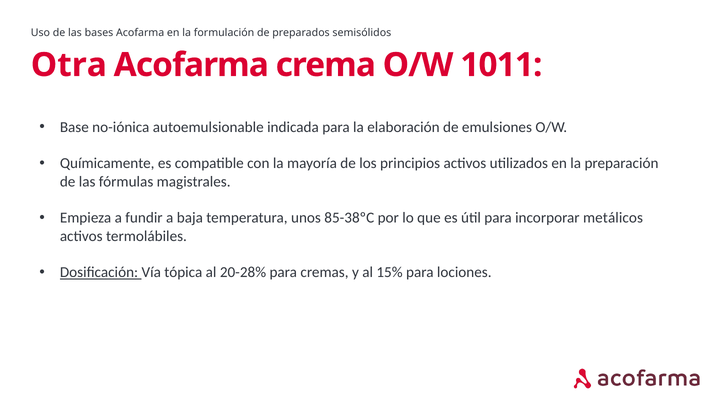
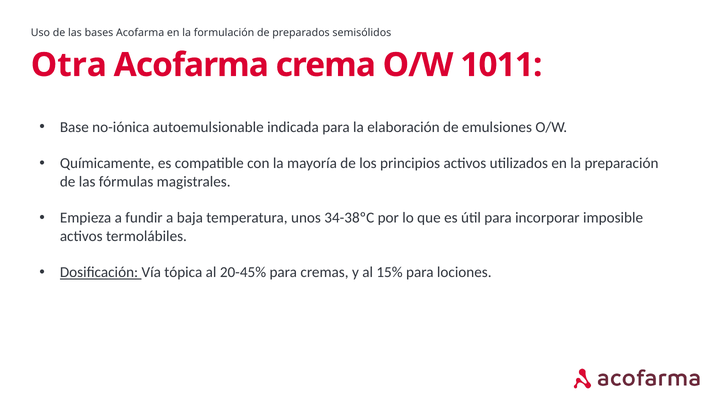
85-38ºC: 85-38ºC -> 34-38ºC
metálicos: metálicos -> imposible
20-28%: 20-28% -> 20-45%
